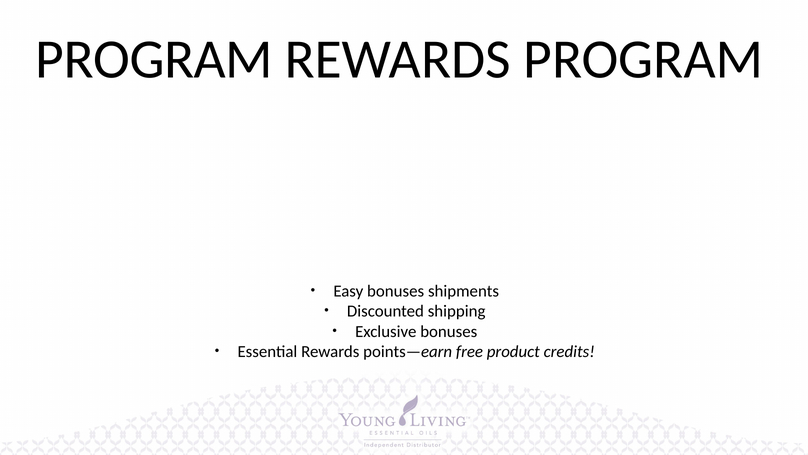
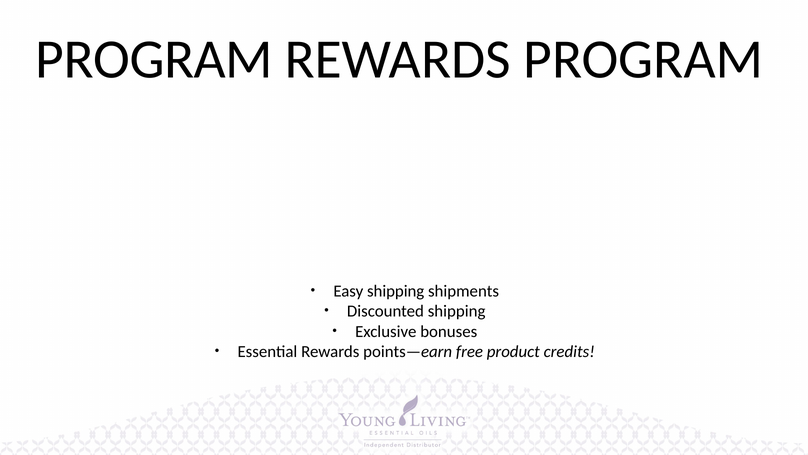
Easy bonuses: bonuses -> shipping
